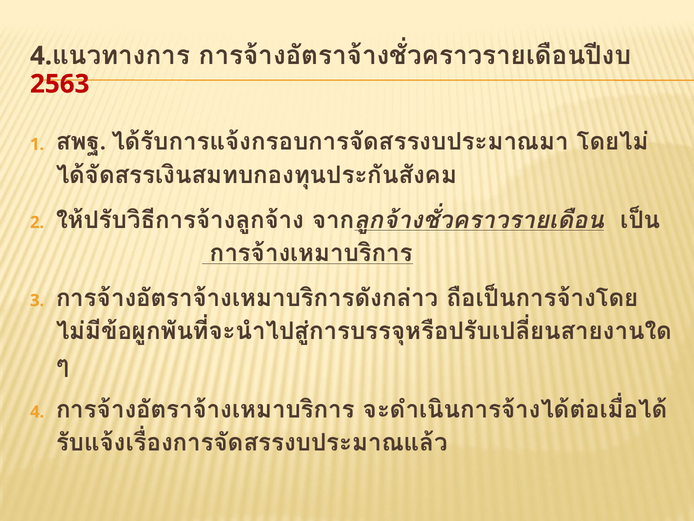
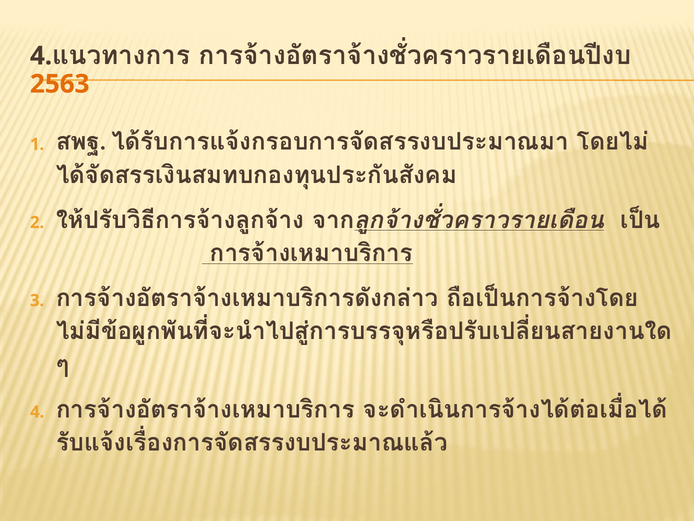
2563 colour: red -> orange
